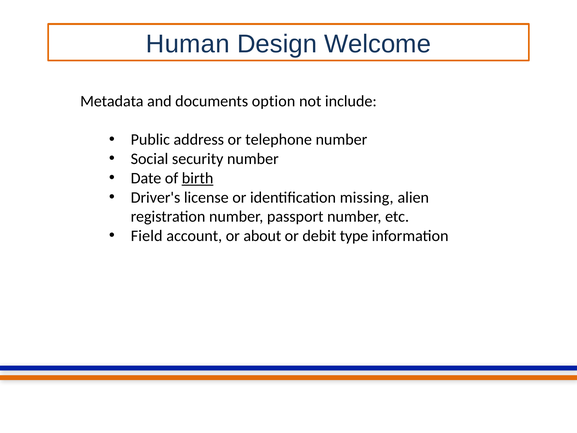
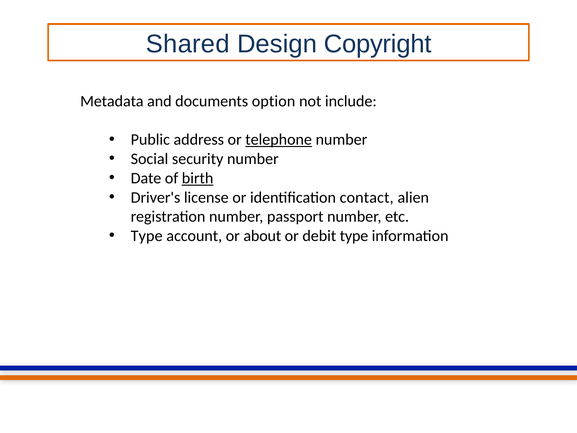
Human: Human -> Shared
Welcome: Welcome -> Copyright
telephone underline: none -> present
missing: missing -> contact
Field at (147, 236): Field -> Type
